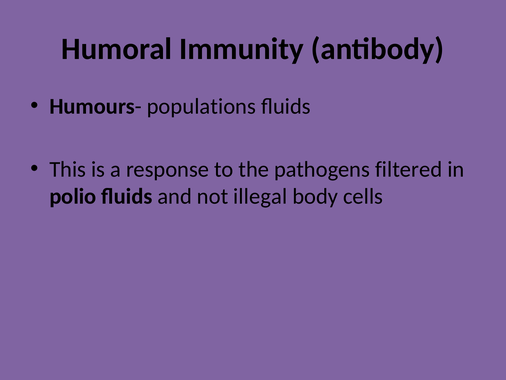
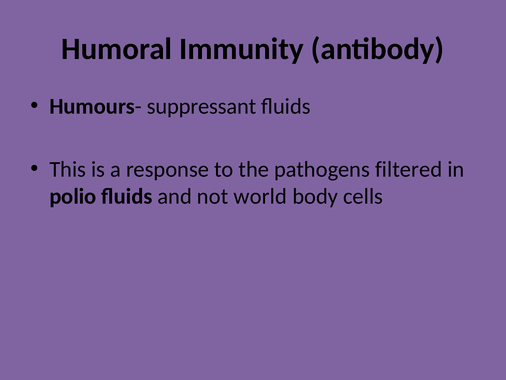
populations: populations -> suppressant
illegal: illegal -> world
